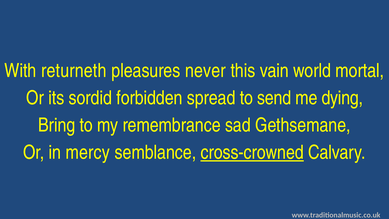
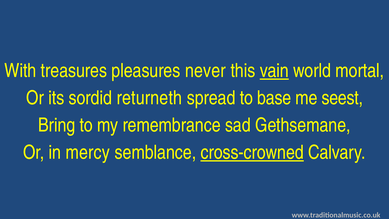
returneth: returneth -> treasures
vain underline: none -> present
forbidden: forbidden -> returneth
send: send -> base
dying: dying -> seest
